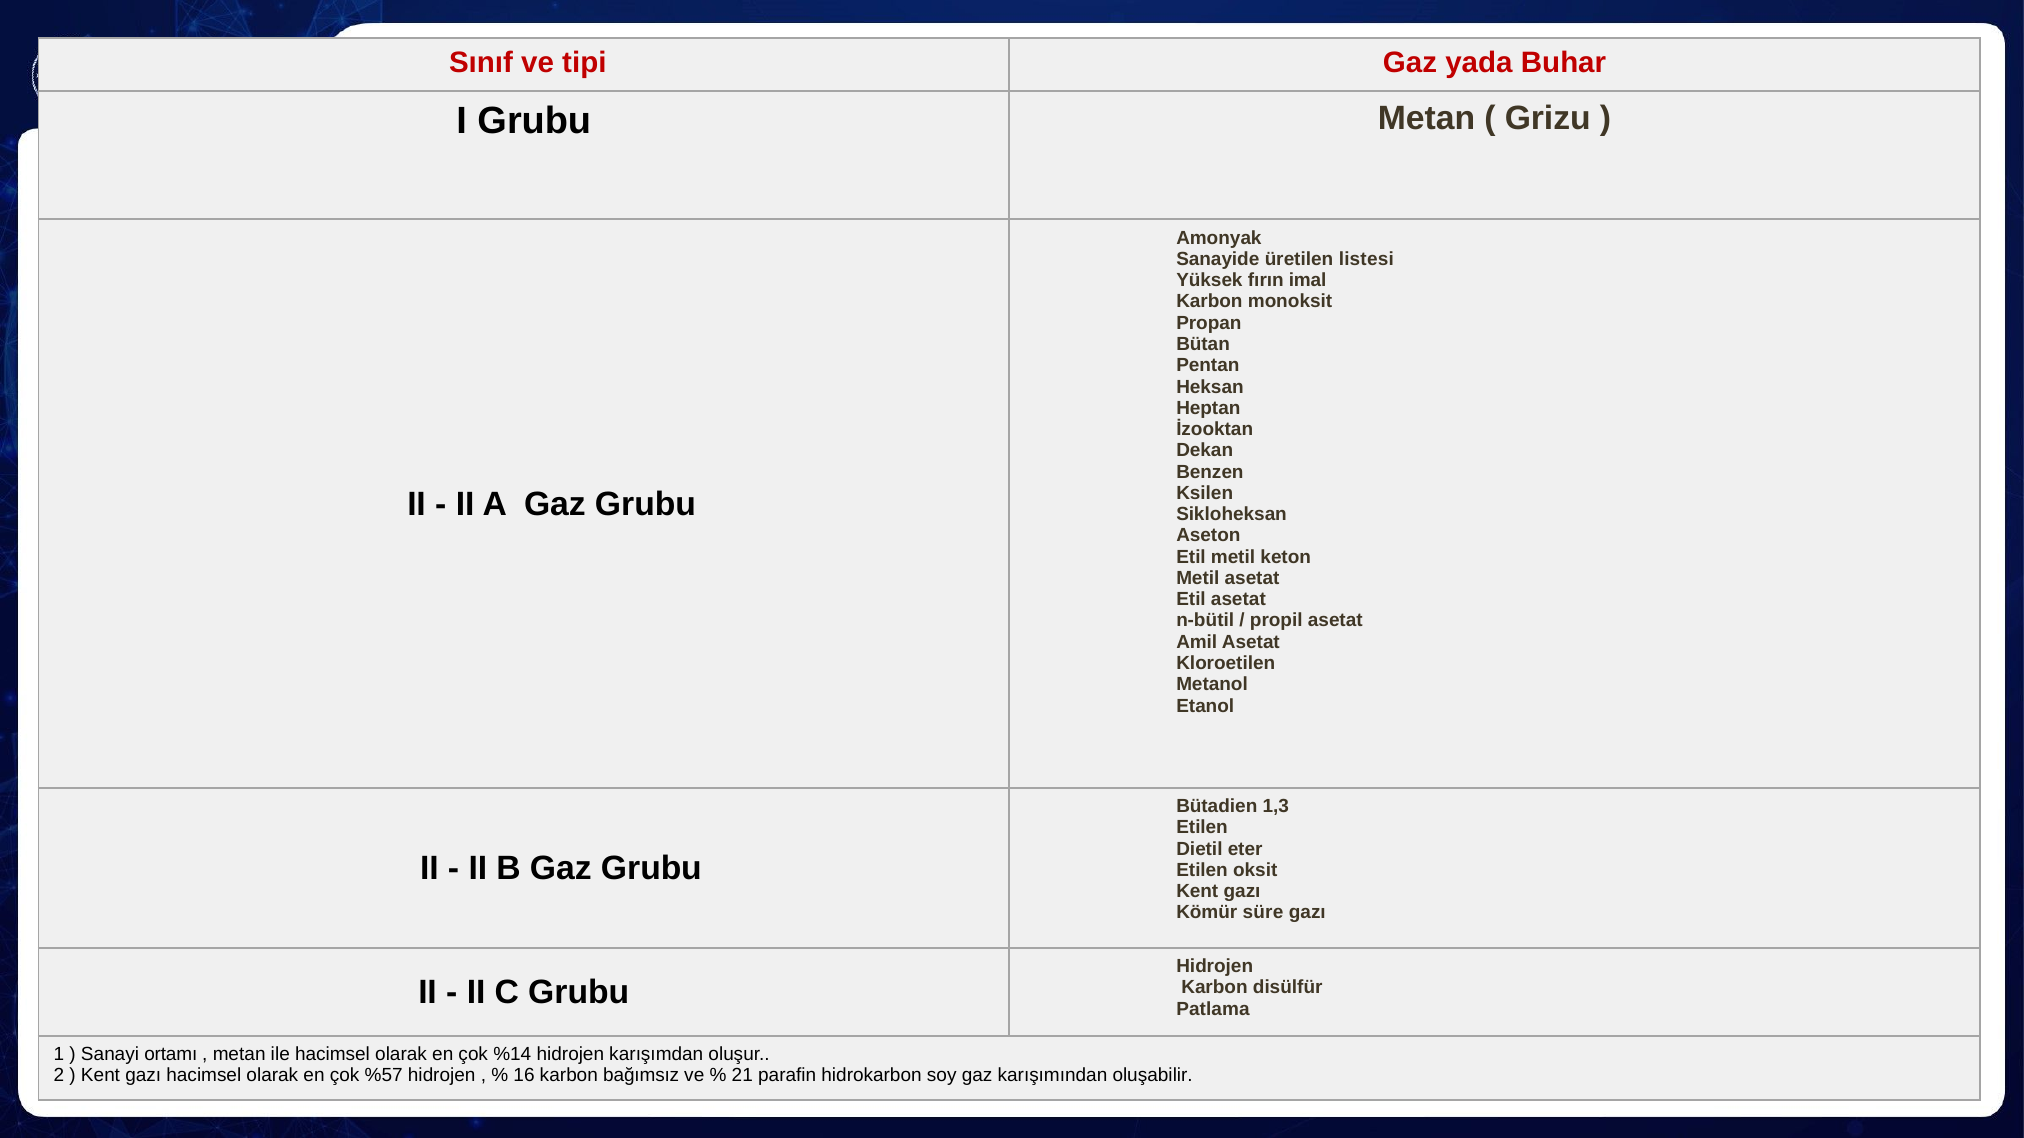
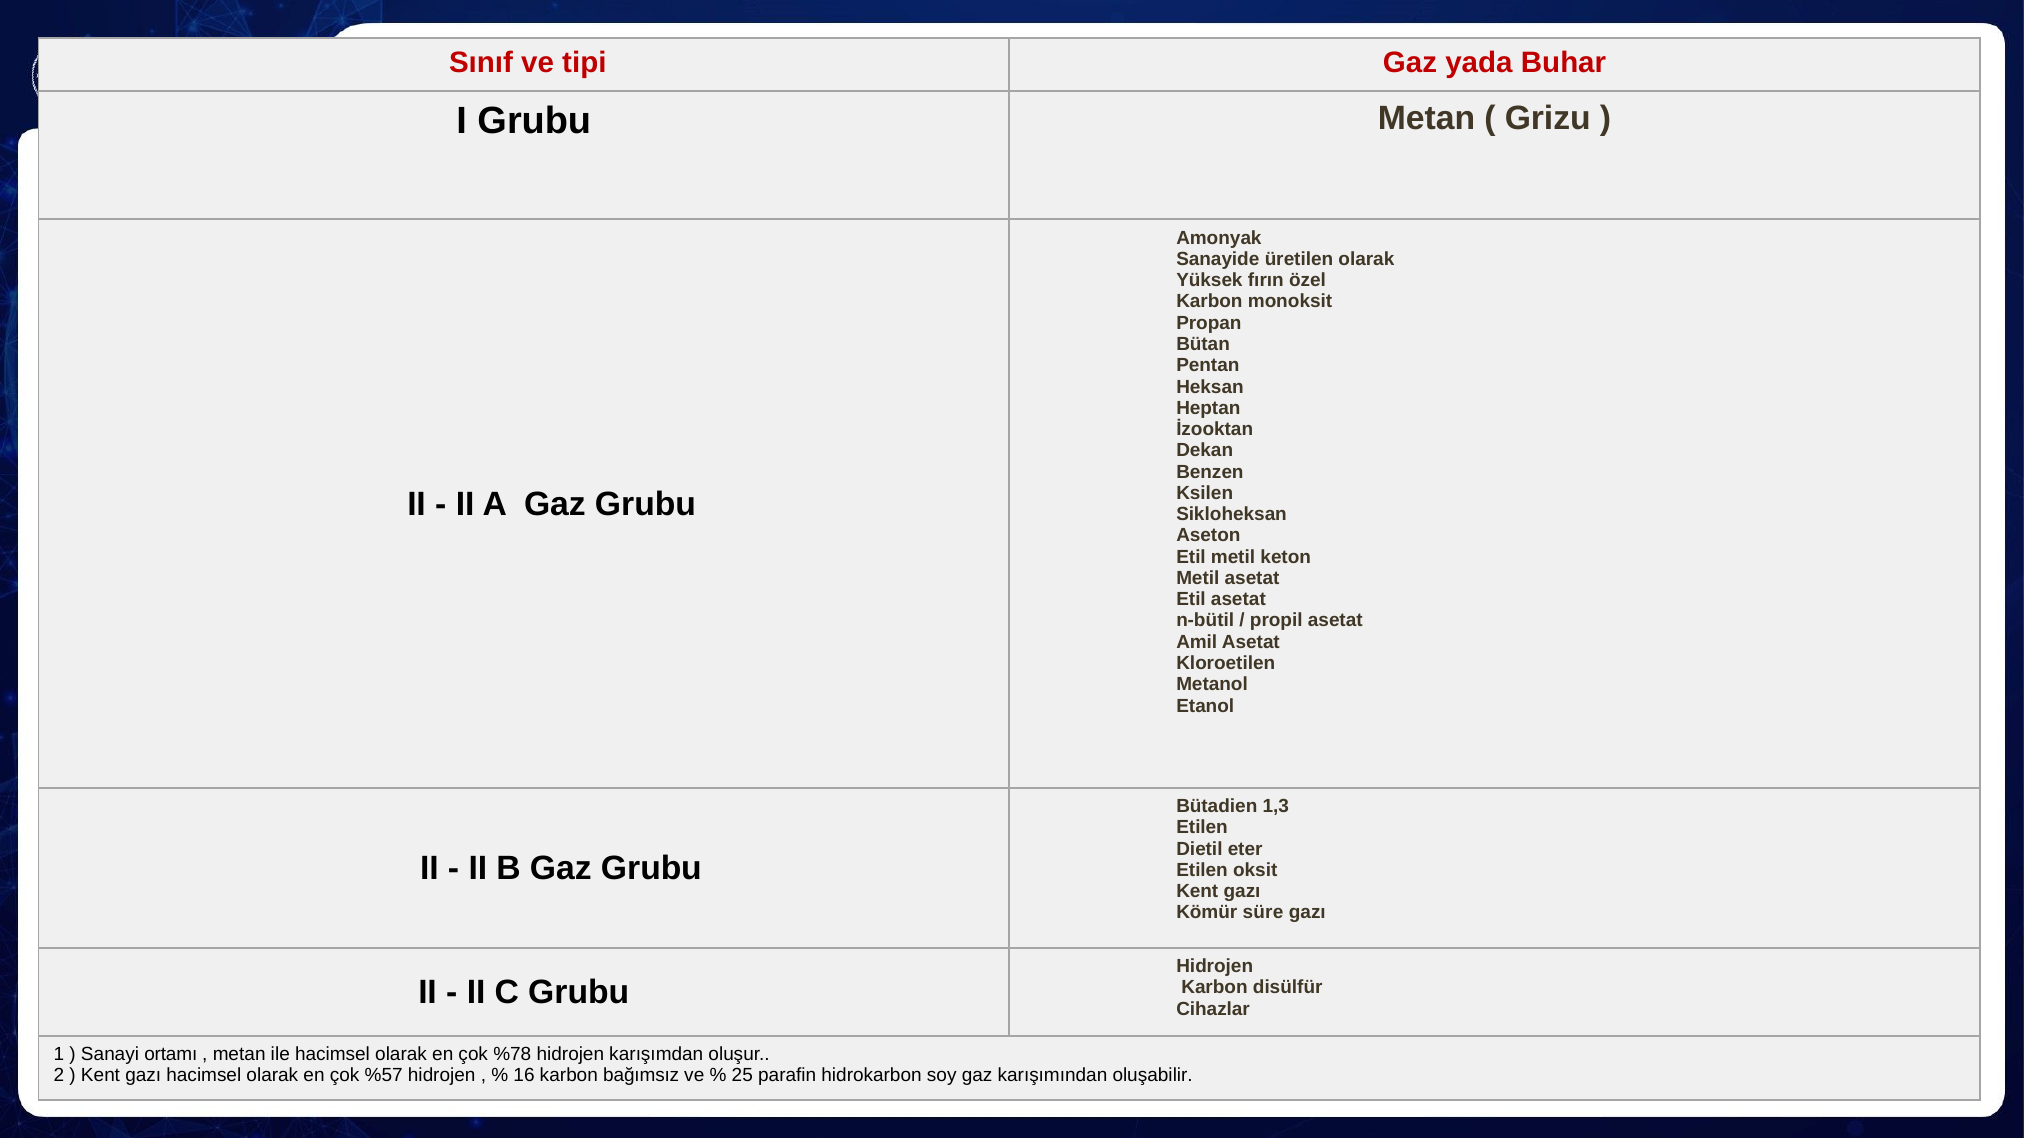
üretilen listesi: listesi -> olarak
imal: imal -> özel
Patlama: Patlama -> Cihazlar
%14: %14 -> %78
21: 21 -> 25
